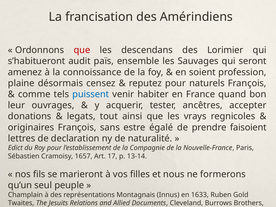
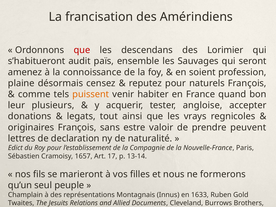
puissent colour: blue -> orange
ouvrages: ouvrages -> plusieurs
ancêtres: ancêtres -> angloise
égalé: égalé -> valoir
faisoient: faisoient -> peuvent
